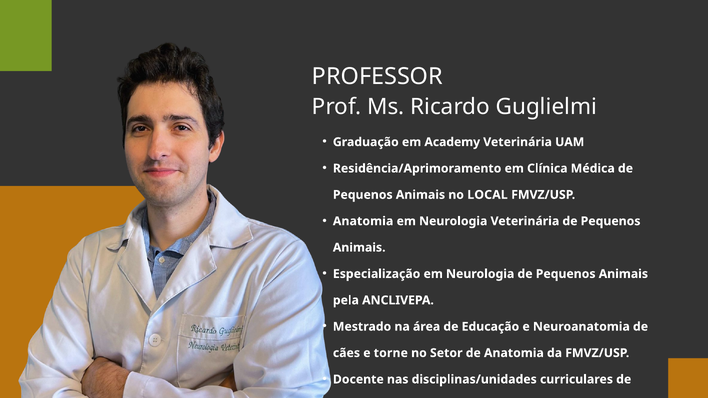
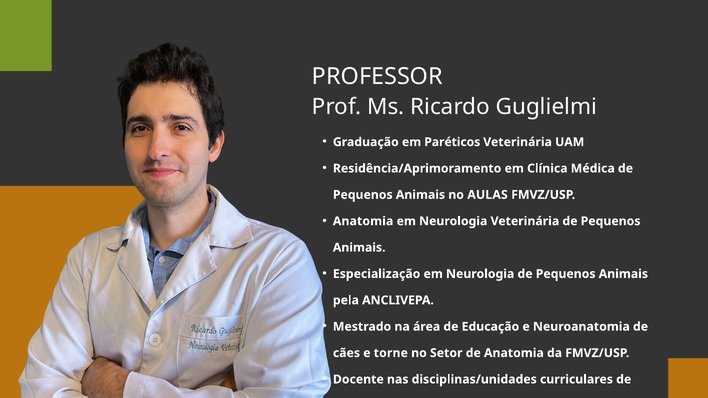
Academy: Academy -> Paréticos
LOCAL: LOCAL -> AULAS
